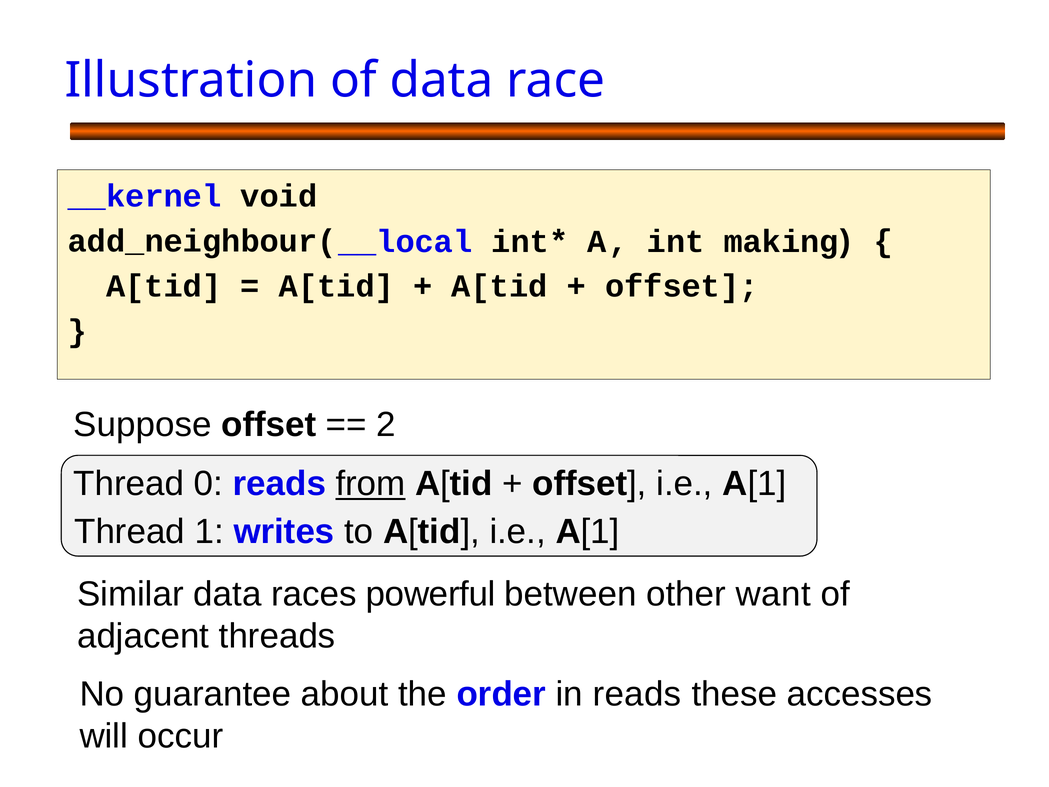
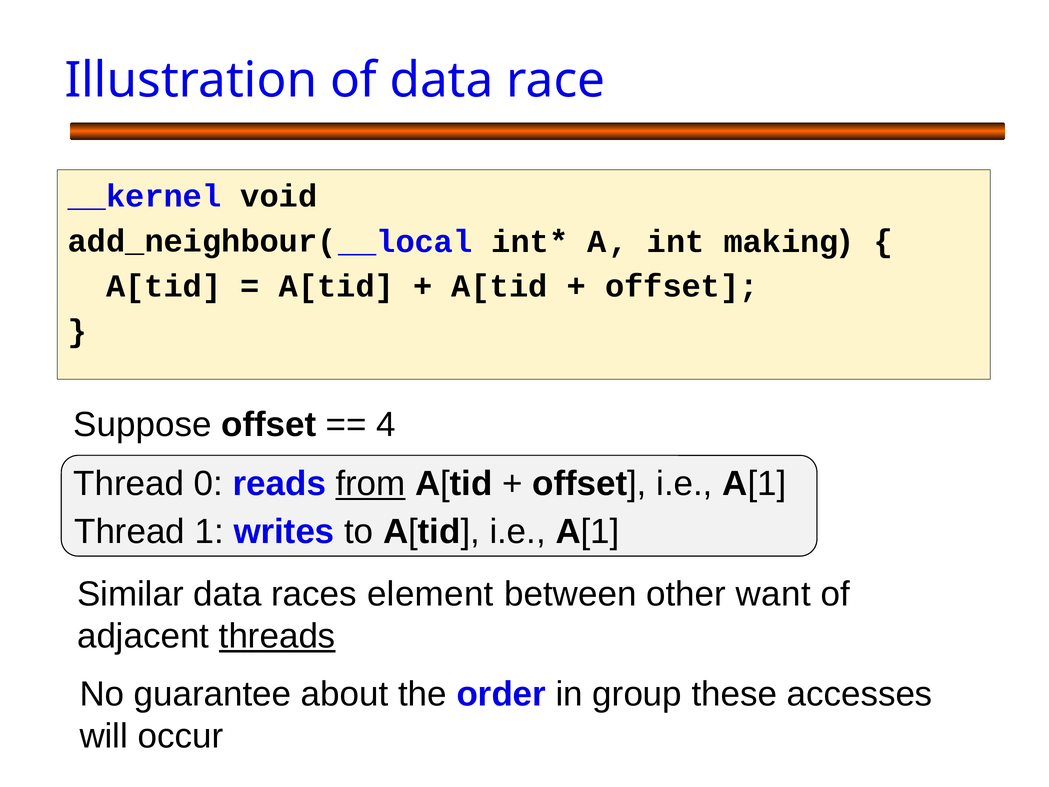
2: 2 -> 4
powerful: powerful -> element
threads underline: none -> present
in reads: reads -> group
